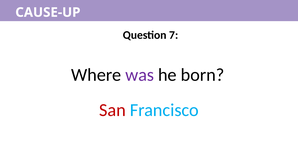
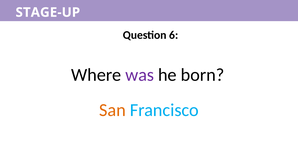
CAUSE-UP: CAUSE-UP -> STAGE-UP
7: 7 -> 6
San colour: red -> orange
